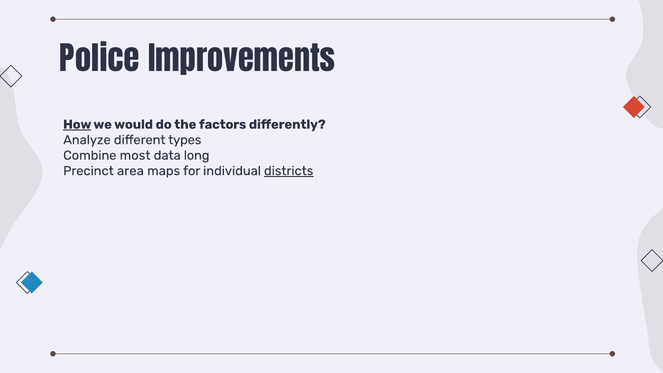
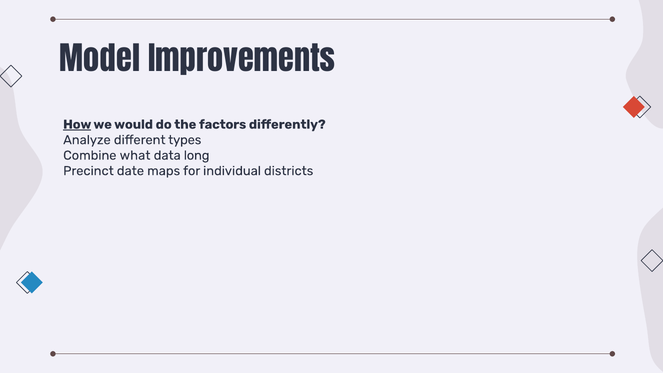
Police: Police -> Model
most: most -> what
area: area -> date
districts underline: present -> none
